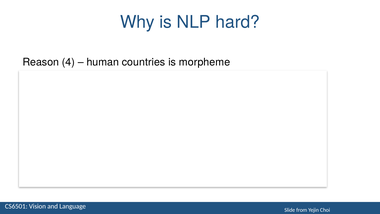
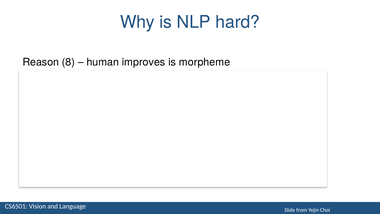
4: 4 -> 8
countries: countries -> improves
